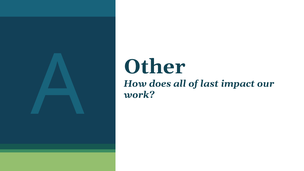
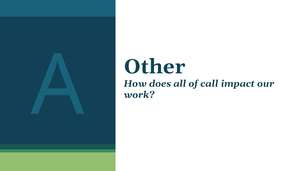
last: last -> call
